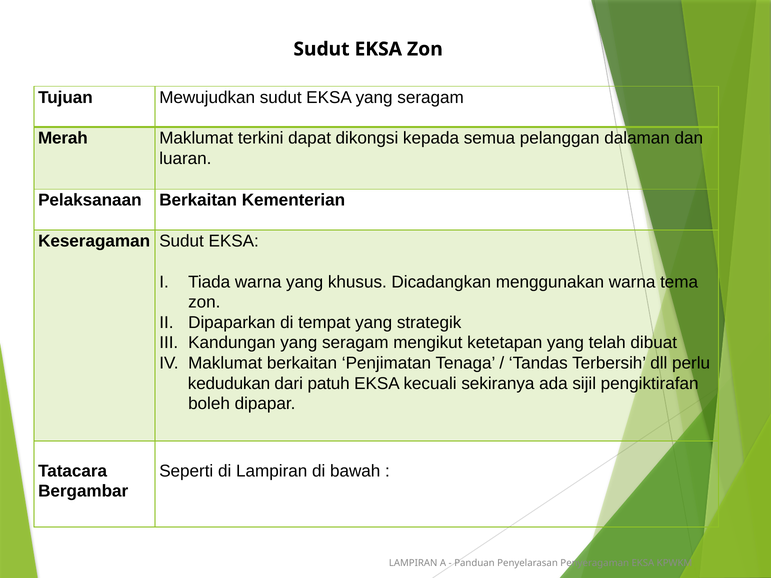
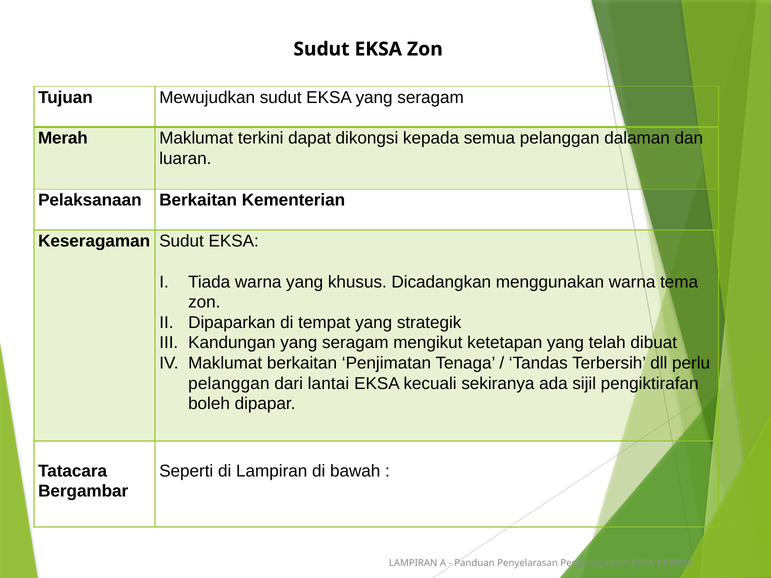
kedudukan at (229, 384): kedudukan -> pelanggan
patuh: patuh -> lantai
